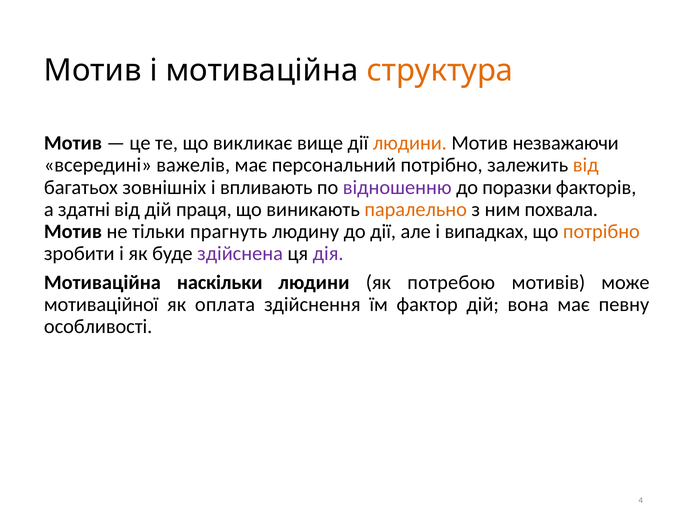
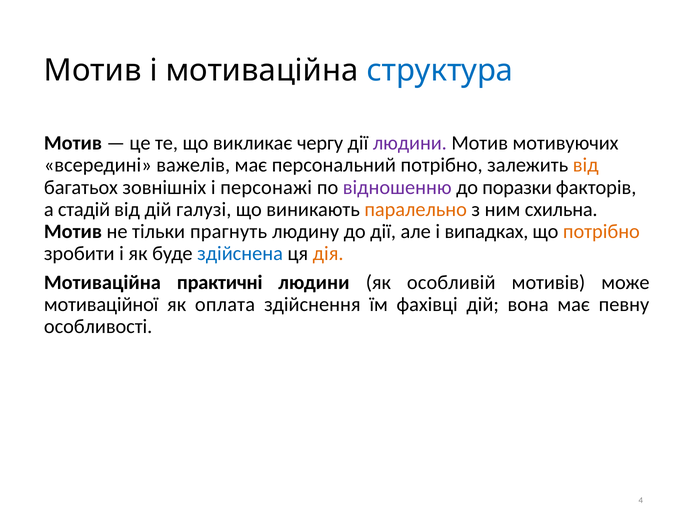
структура colour: orange -> blue
вище: вище -> чергу
людини at (410, 143) colour: orange -> purple
незважаючи: незважаючи -> мотивуючих
впливають: впливають -> персонажі
здатні: здатні -> стадій
праця: праця -> галузі
похвала: похвала -> схильна
здійснена colour: purple -> blue
дія colour: purple -> orange
наскільки: наскільки -> практичні
потребою: потребою -> особливій
фактор: фактор -> фахівці
